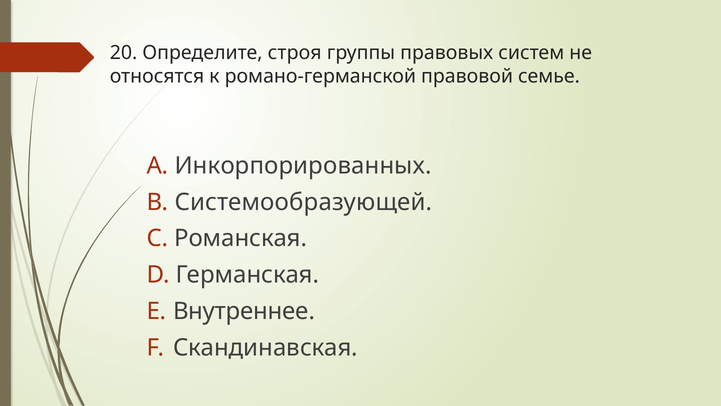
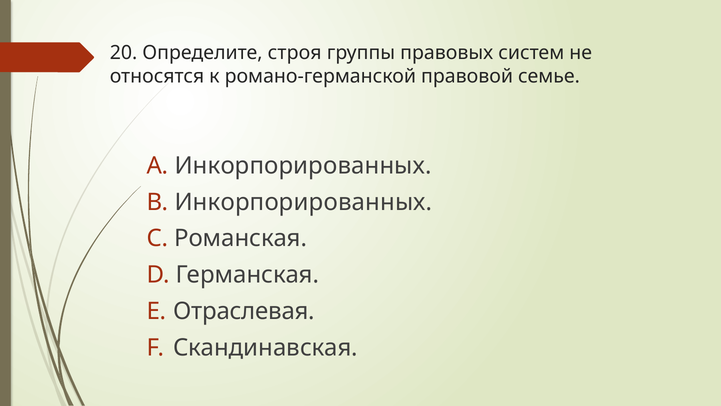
Системообразующей at (303, 202): Системообразующей -> Инкорпорированных
Внутреннее: Внутреннее -> Отраслевая
